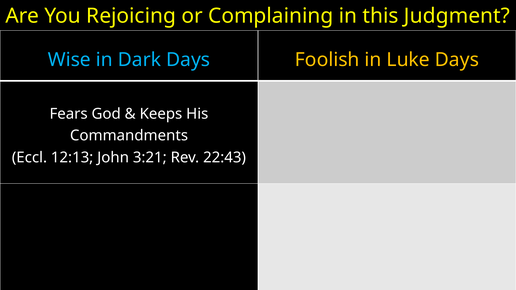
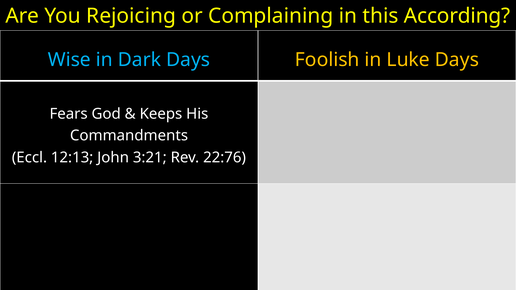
Judgment: Judgment -> According
22:43: 22:43 -> 22:76
